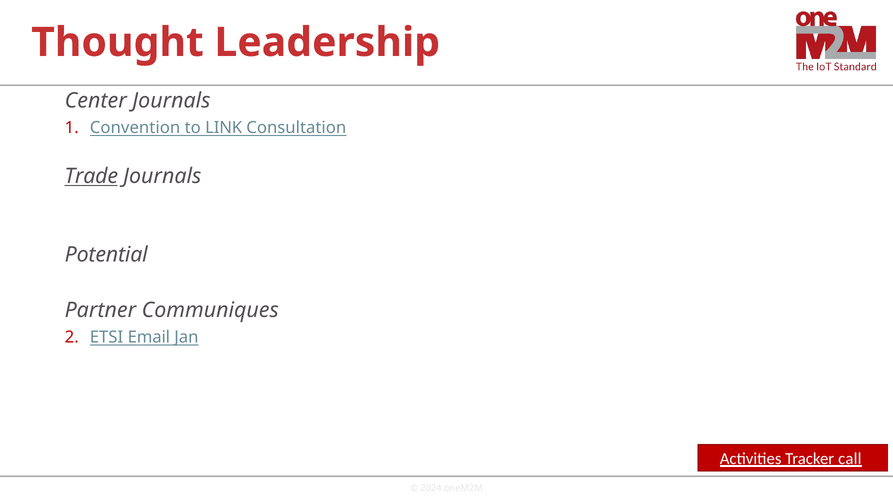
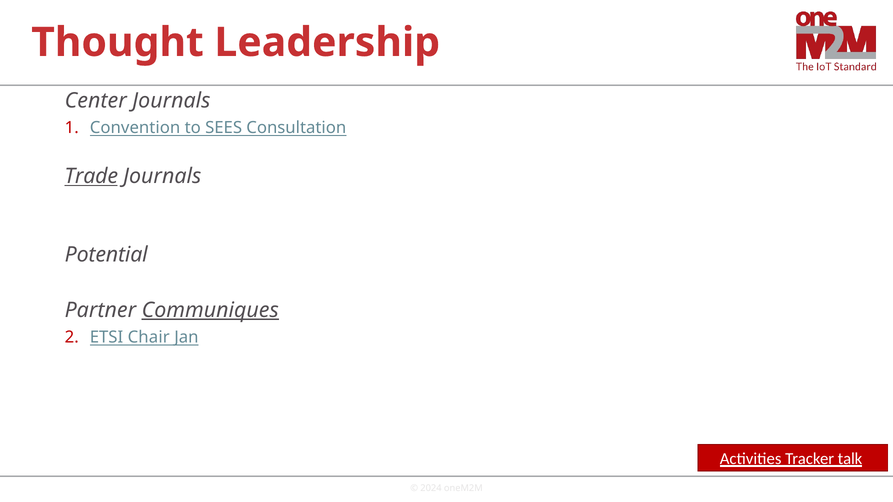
LINK: LINK -> SEES
Communiques underline: none -> present
Email: Email -> Chair
call: call -> talk
